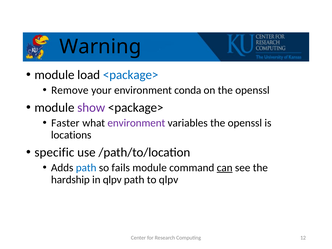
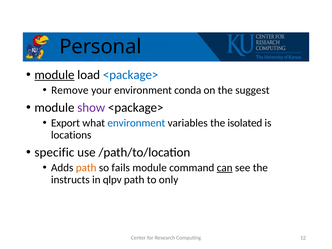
Warning: Warning -> Personal
module at (54, 75) underline: none -> present
on the openssl: openssl -> suggest
Faster: Faster -> Export
environment at (136, 123) colour: purple -> blue
variables the openssl: openssl -> isolated
path at (86, 168) colour: blue -> orange
hardship: hardship -> instructs
to qlpv: qlpv -> only
